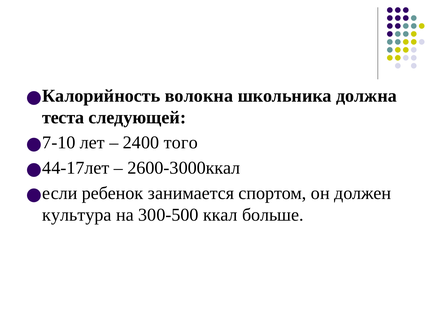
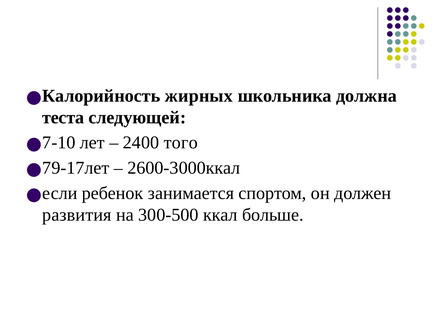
волокна: волокна -> жирных
44-17лет: 44-17лет -> 79-17лет
культура: культура -> развития
